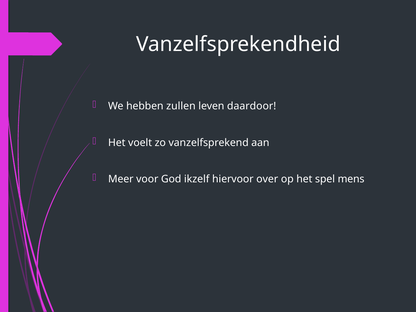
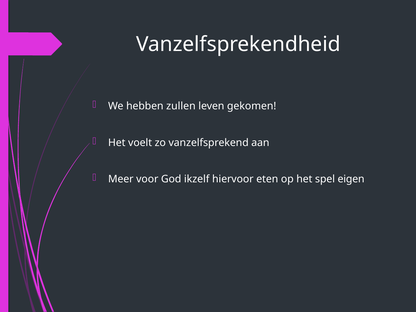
daardoor: daardoor -> gekomen
over: over -> eten
mens: mens -> eigen
